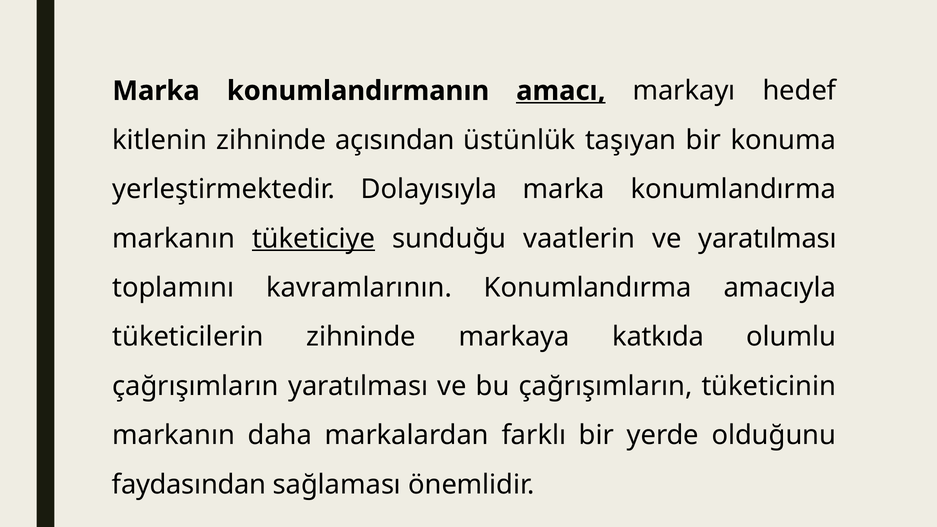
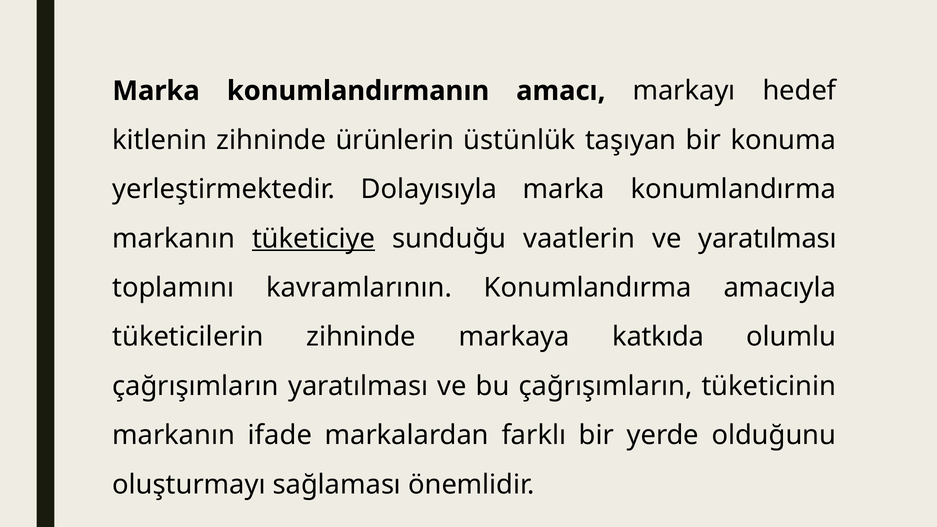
amacı underline: present -> none
açısından: açısından -> ürünlerin
daha: daha -> ifade
faydasından: faydasından -> oluşturmayı
